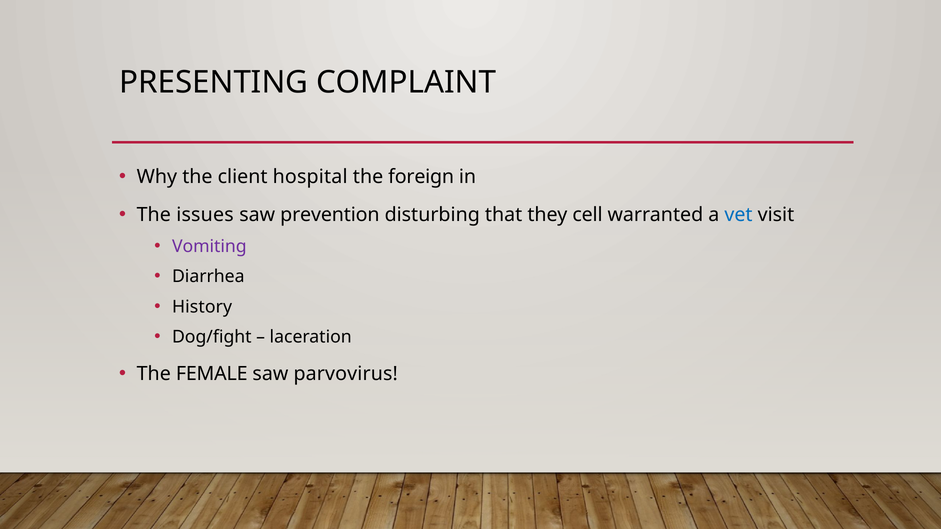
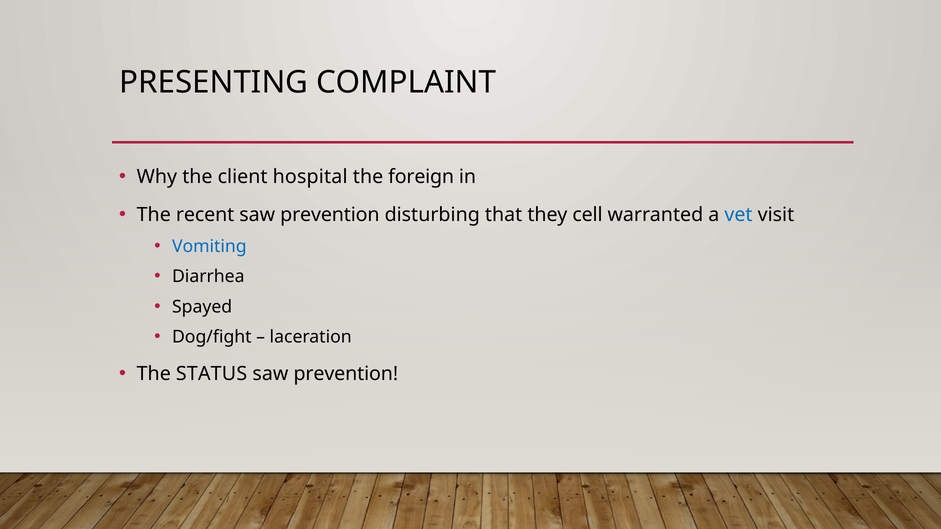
issues: issues -> recent
Vomiting colour: purple -> blue
History: History -> Spayed
FEMALE: FEMALE -> STATUS
parvovirus at (346, 374): parvovirus -> prevention
